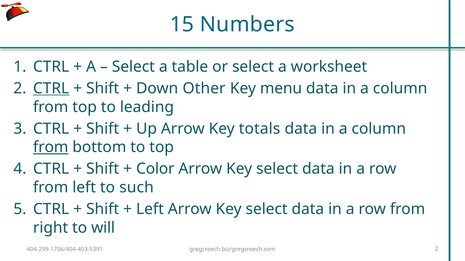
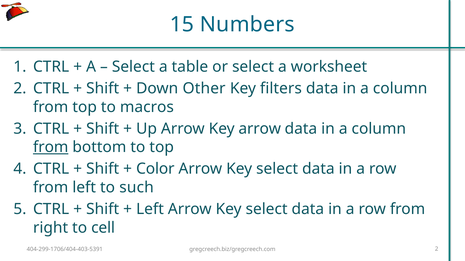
CTRL at (51, 89) underline: present -> none
menu: menu -> filters
leading: leading -> macros
Key totals: totals -> arrow
will: will -> cell
